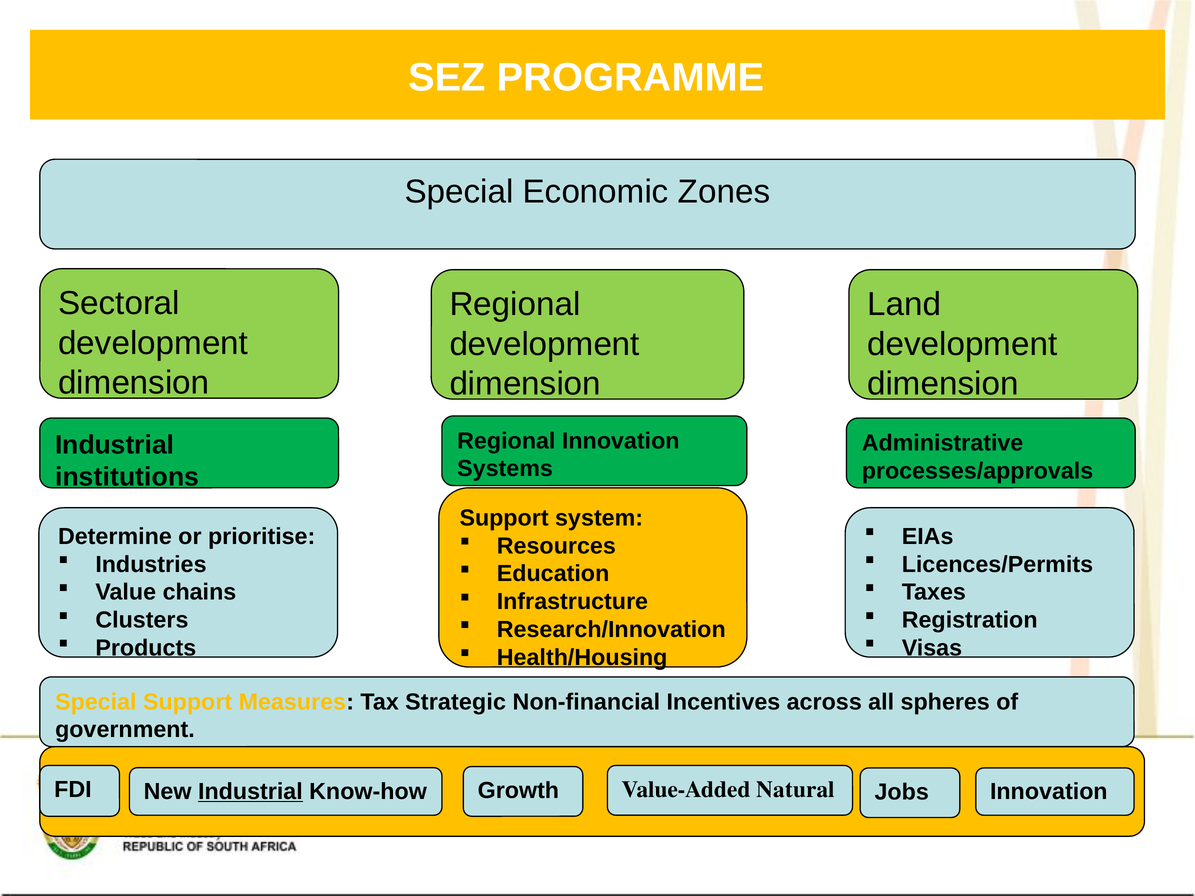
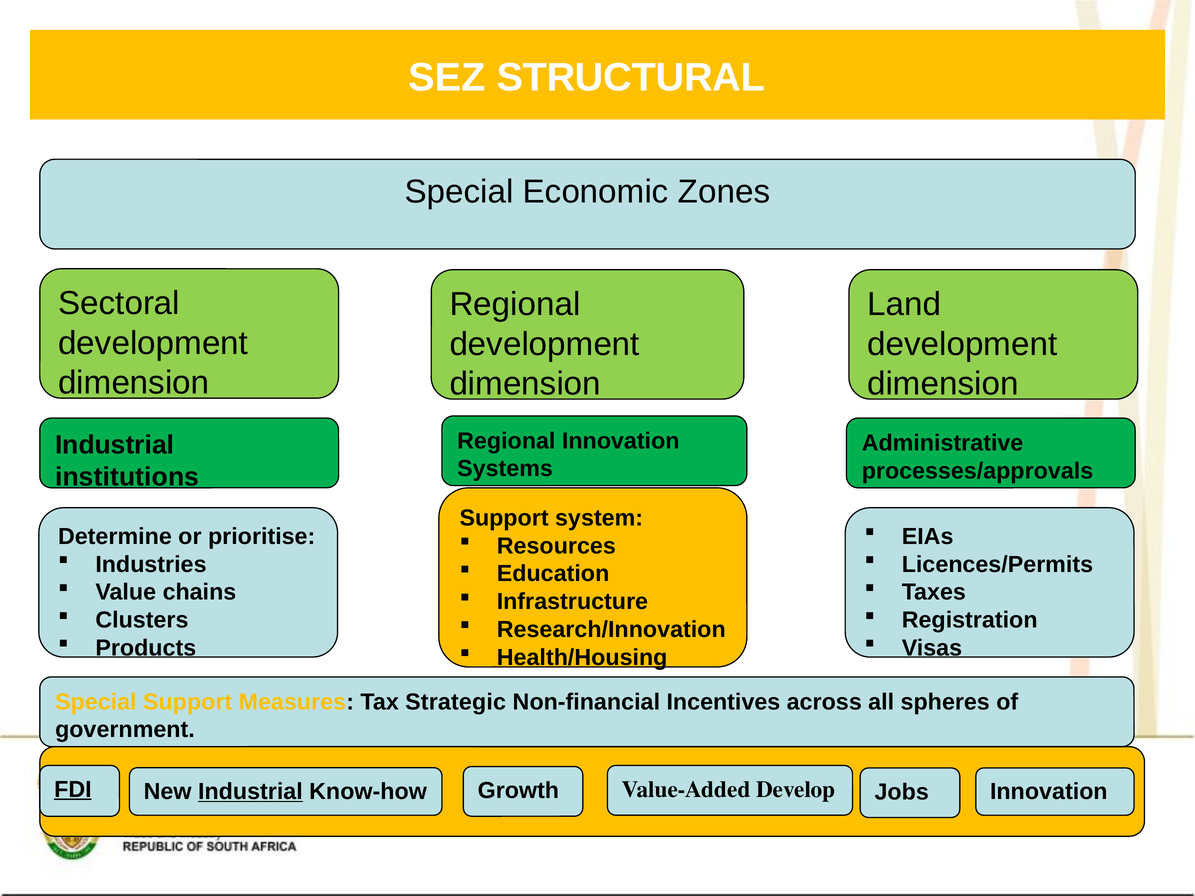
PROGRAMME: PROGRAMME -> STRUCTURAL
FDI underline: none -> present
Natural: Natural -> Develop
